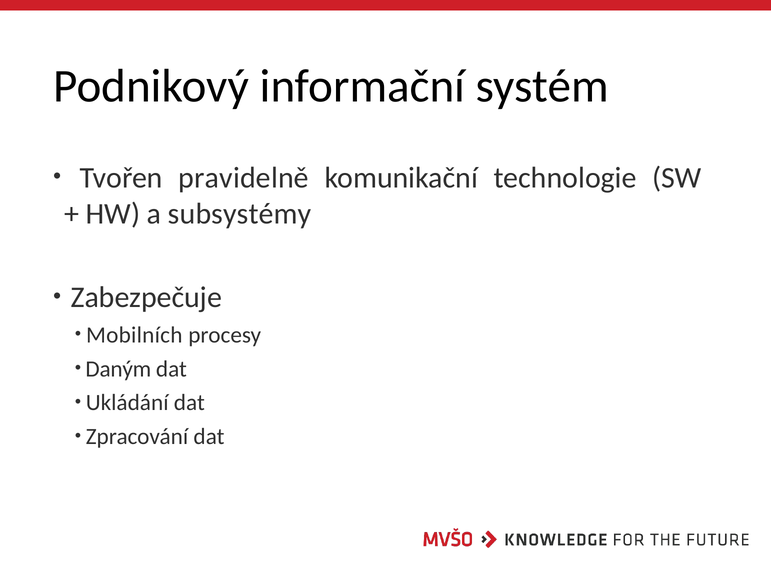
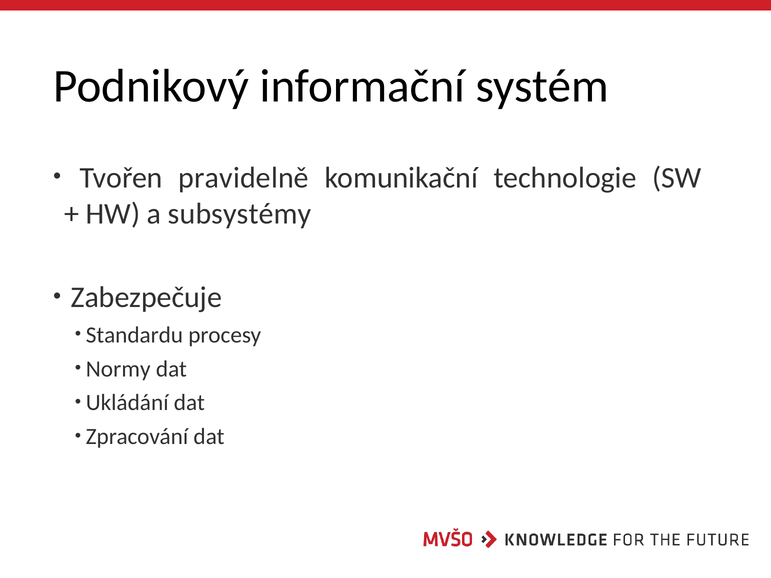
Mobilních: Mobilních -> Standardu
Daným: Daným -> Normy
